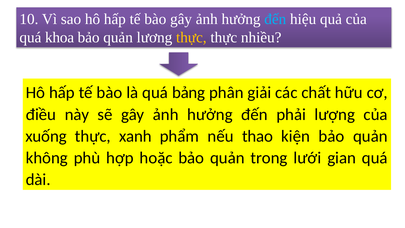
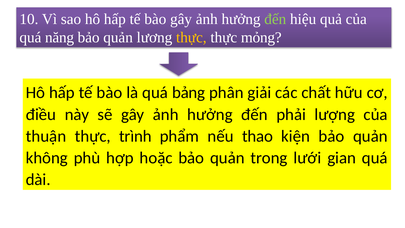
đến at (275, 19) colour: light blue -> light green
khoa: khoa -> năng
nhiều: nhiều -> mỏng
xuống: xuống -> thuận
xanh: xanh -> trình
